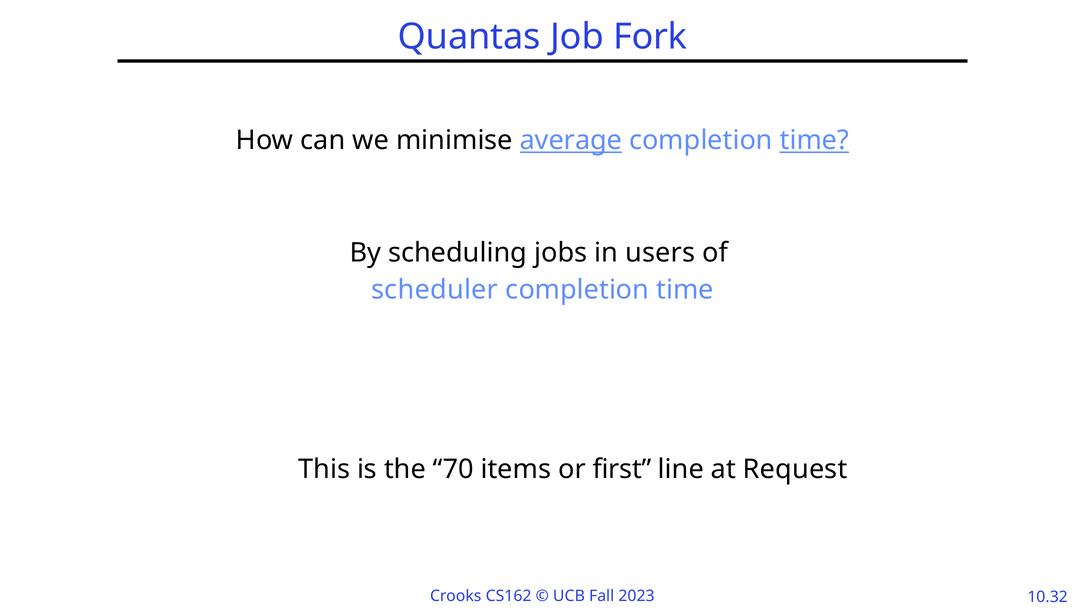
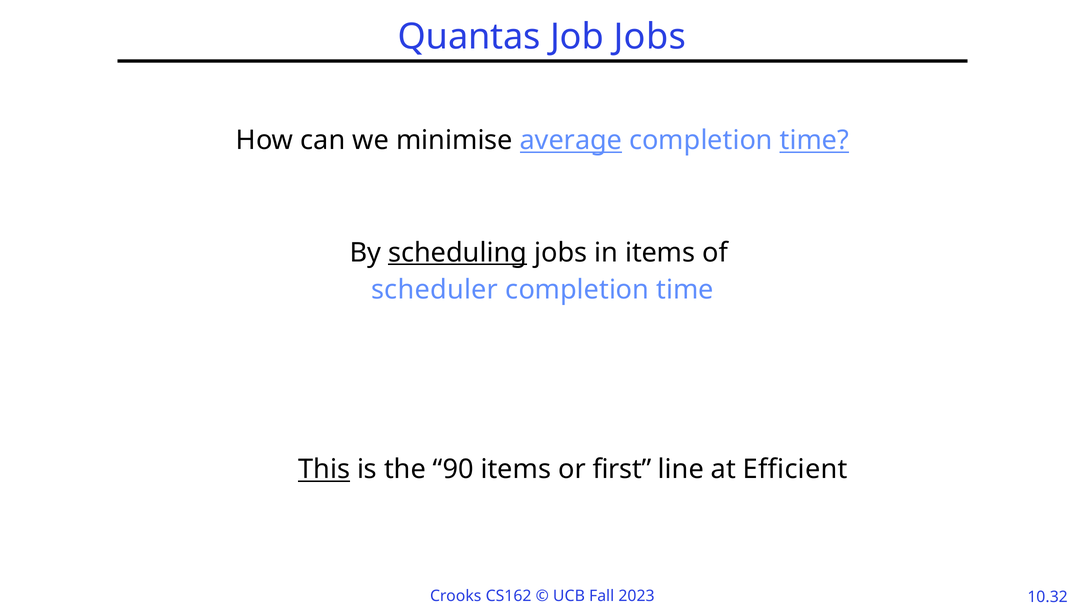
Job Fork: Fork -> Jobs
scheduling underline: none -> present
in users: users -> items
This underline: none -> present
70: 70 -> 90
Request: Request -> Efficient
